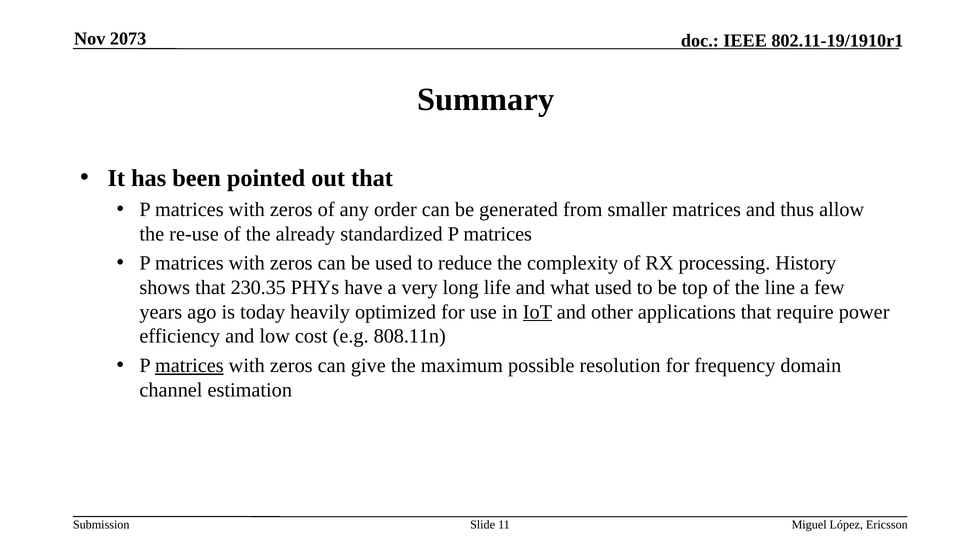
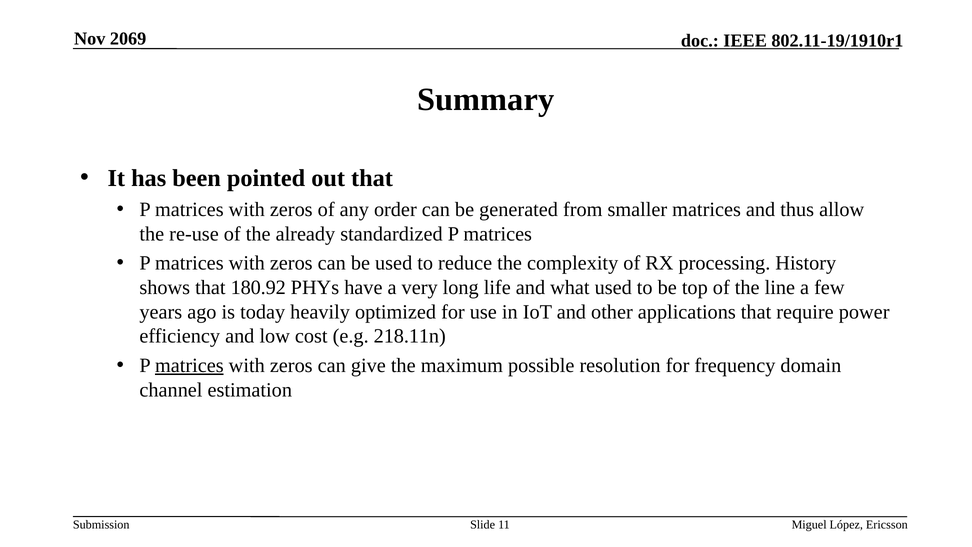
2073: 2073 -> 2069
230.35: 230.35 -> 180.92
IoT underline: present -> none
808.11n: 808.11n -> 218.11n
